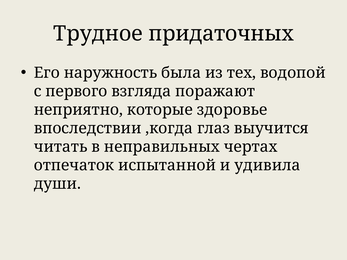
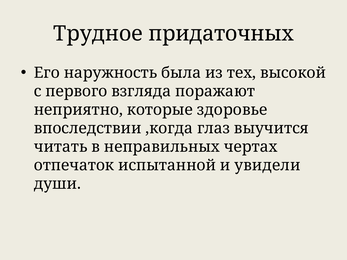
водопой: водопой -> высокой
удивила: удивила -> увидели
